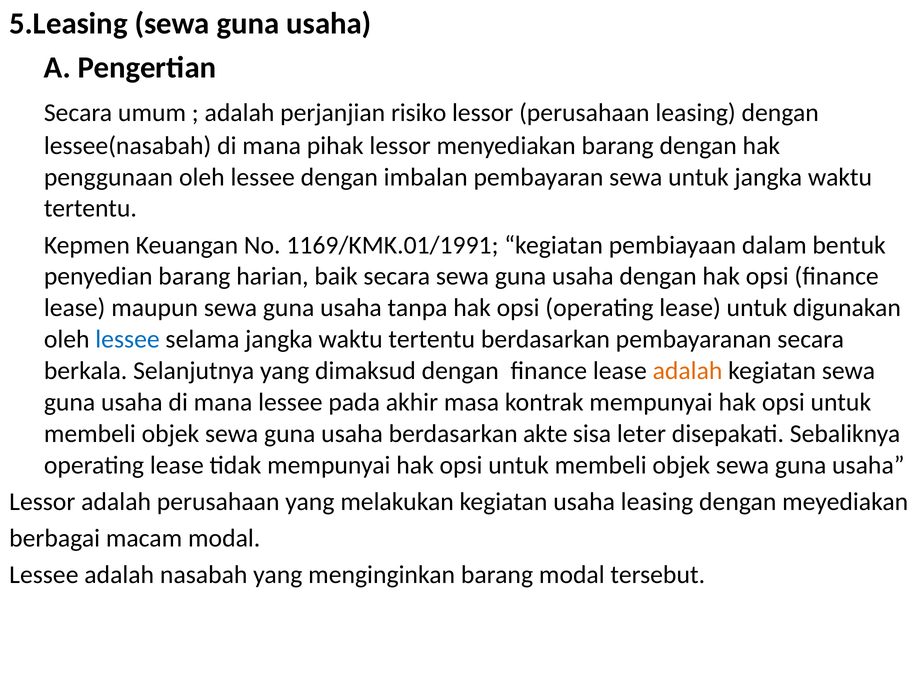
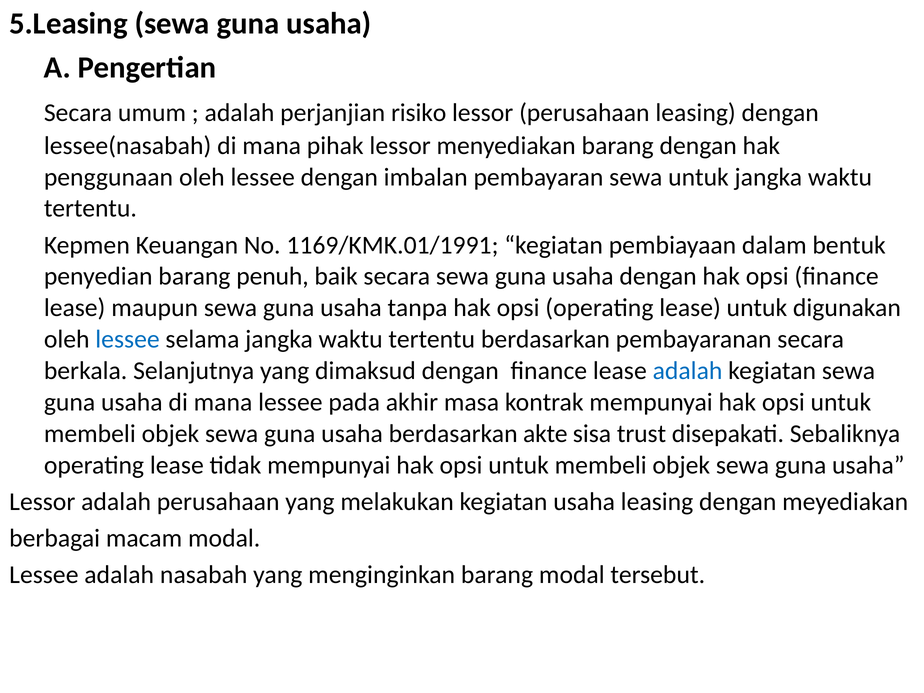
harian: harian -> penuh
adalah at (688, 371) colour: orange -> blue
leter: leter -> trust
